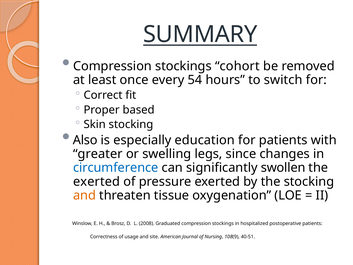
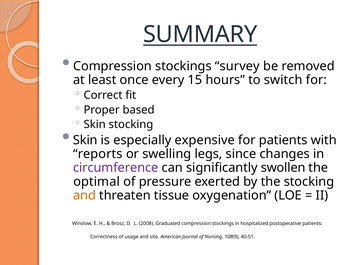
cohort: cohort -> survey
54: 54 -> 15
Also at (85, 140): Also -> Skin
education: education -> expensive
greater: greater -> reports
circumference colour: blue -> purple
exerted at (97, 181): exerted -> optimal
